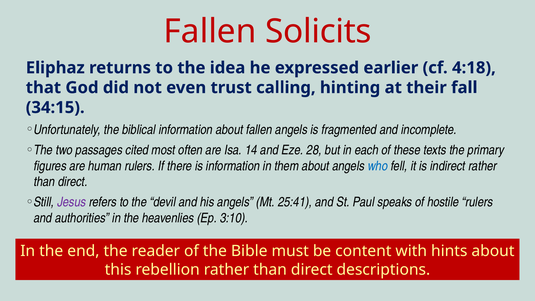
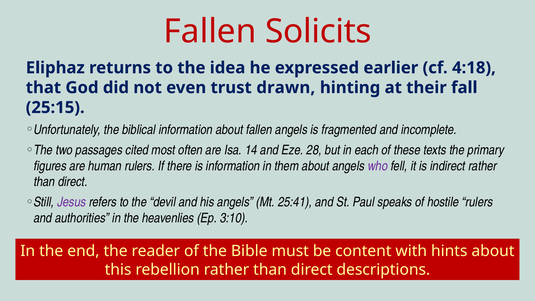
calling: calling -> drawn
34:15: 34:15 -> 25:15
who colour: blue -> purple
